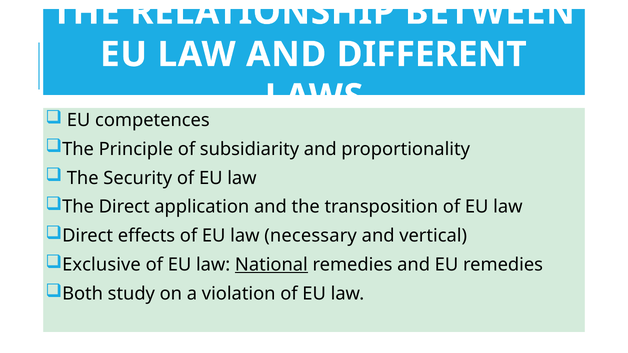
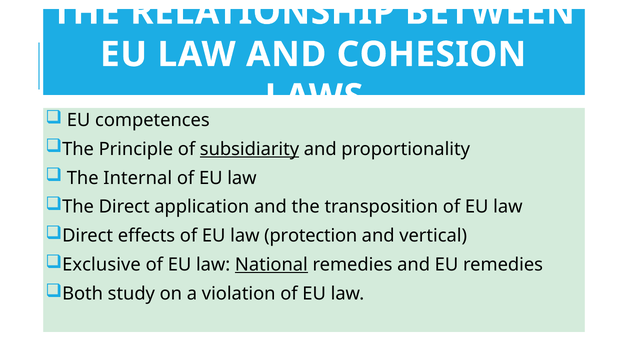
DIFFERENT: DIFFERENT -> COHESION
subsidiarity underline: none -> present
Security: Security -> Internal
necessary: necessary -> protection
